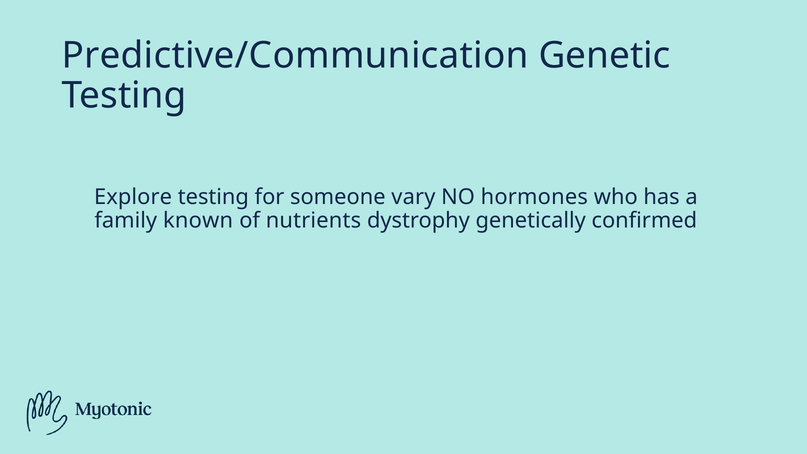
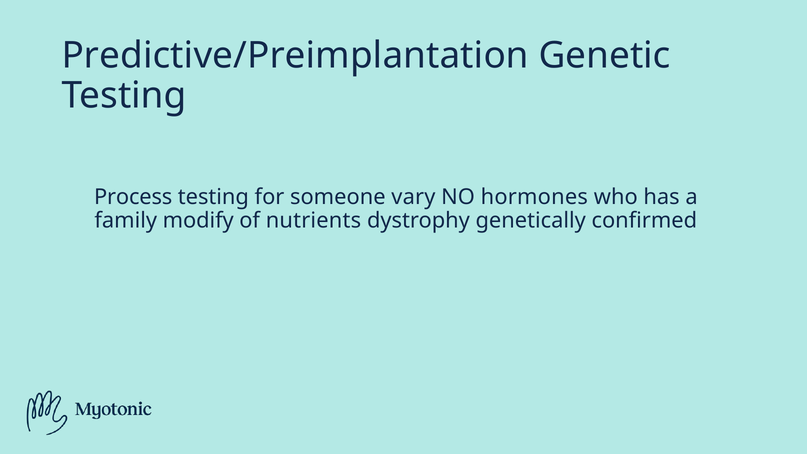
Predictive/Communication: Predictive/Communication -> Predictive/Preimplantation
Explore: Explore -> Process
known: known -> modify
